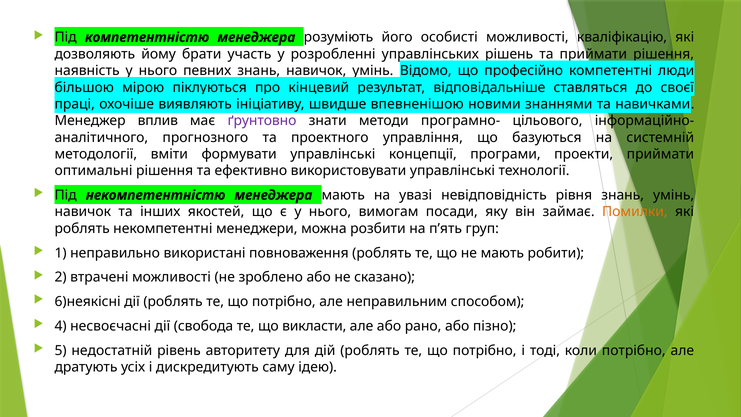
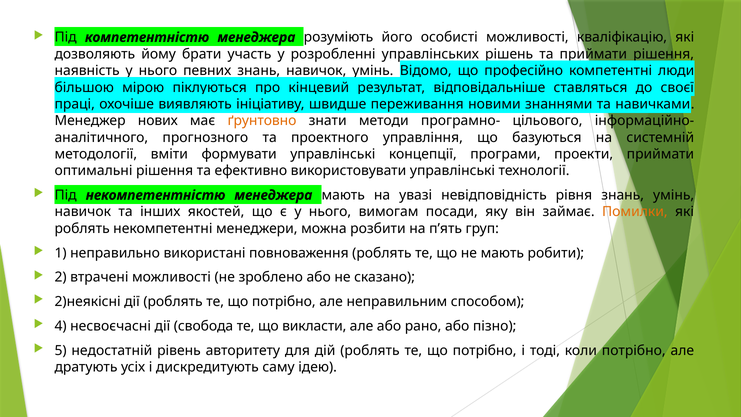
впевненішою: впевненішою -> переживання
вплив: вплив -> нових
ґрунтовно colour: purple -> orange
6)неякісні: 6)неякісні -> 2)неякісні
